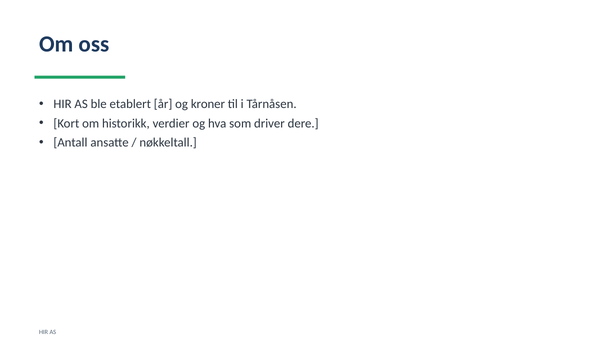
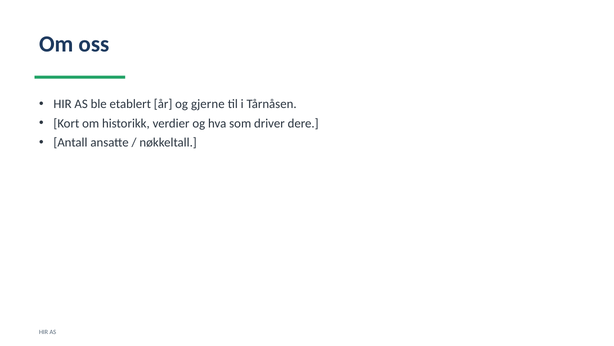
kroner: kroner -> gjerne
